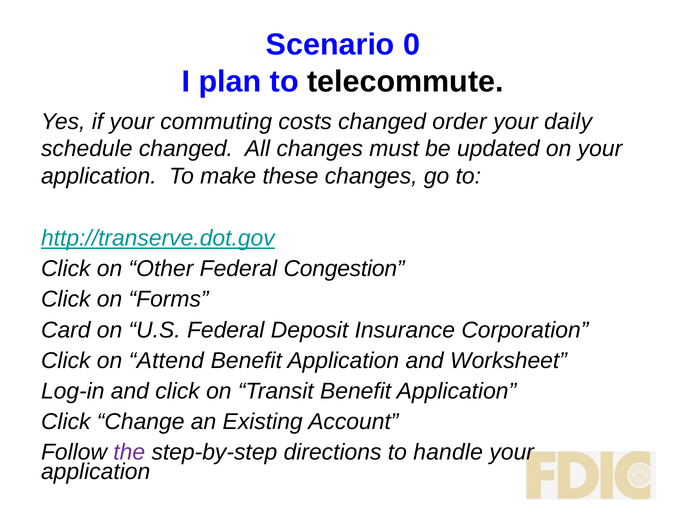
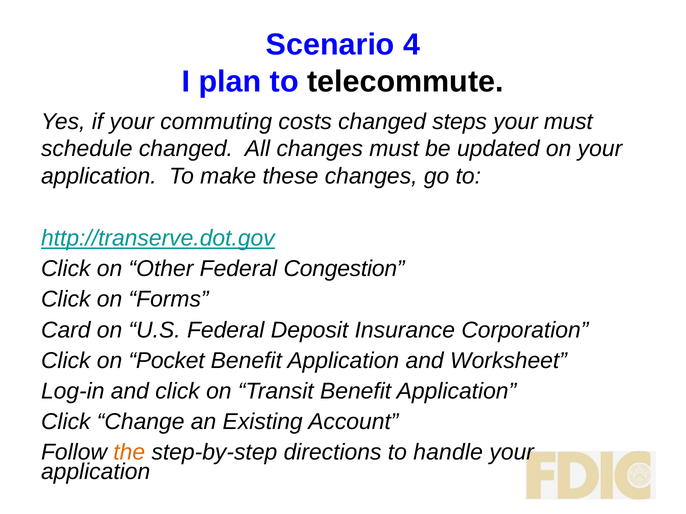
0: 0 -> 4
order: order -> steps
your daily: daily -> must
Attend: Attend -> Pocket
the colour: purple -> orange
